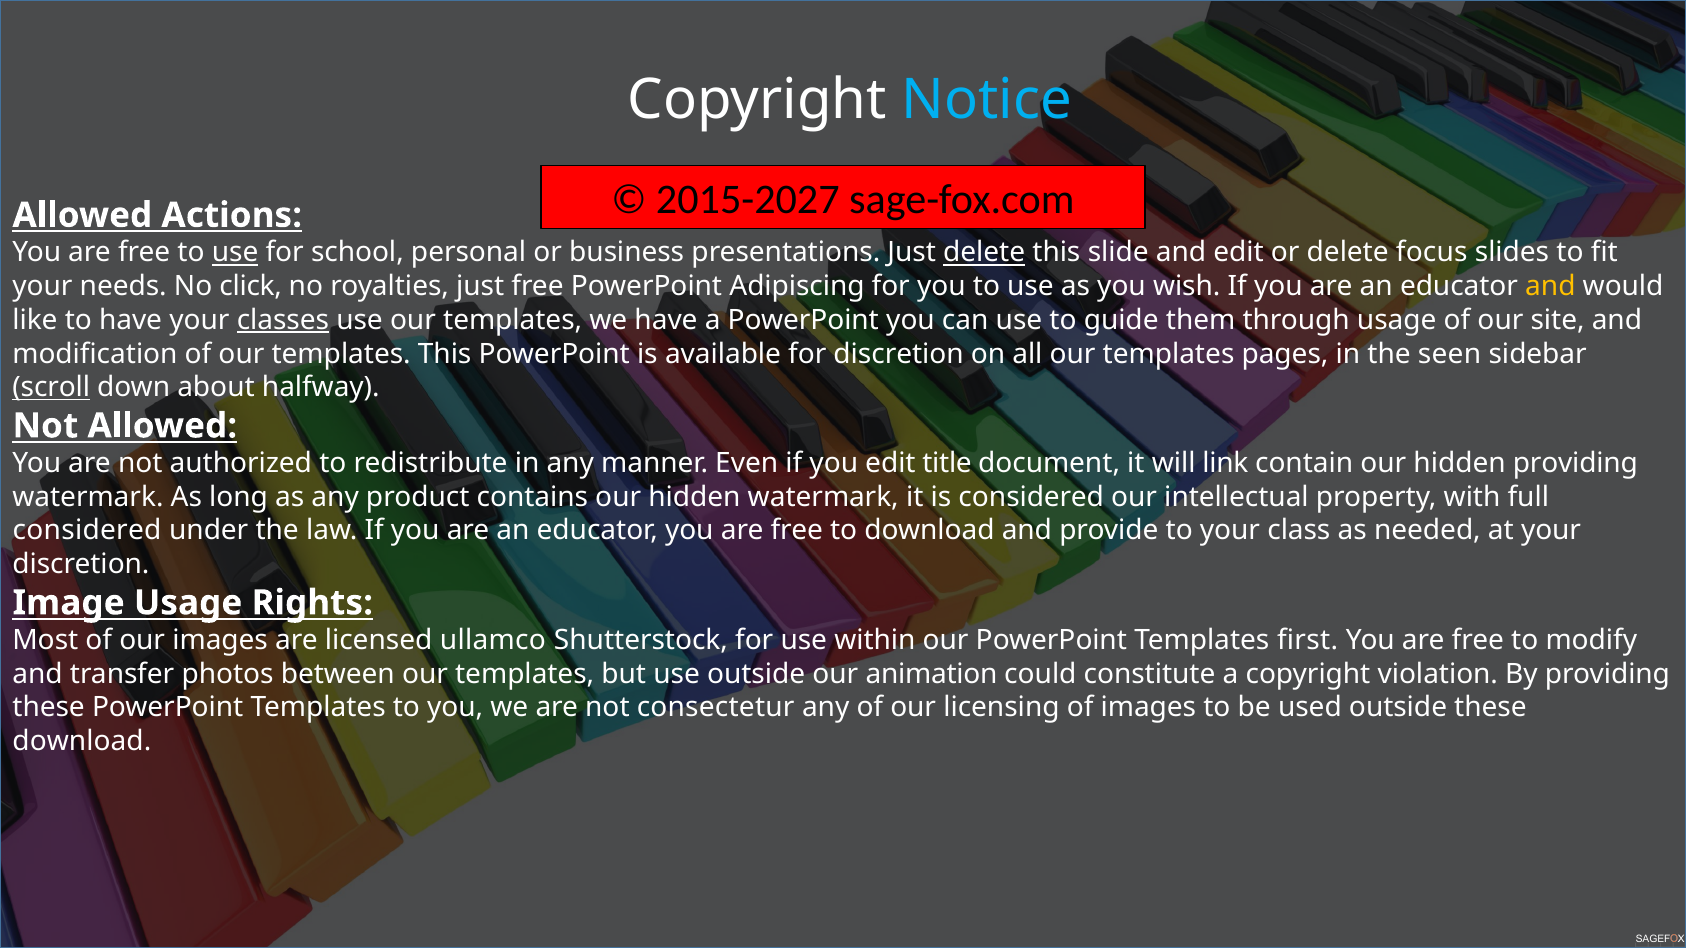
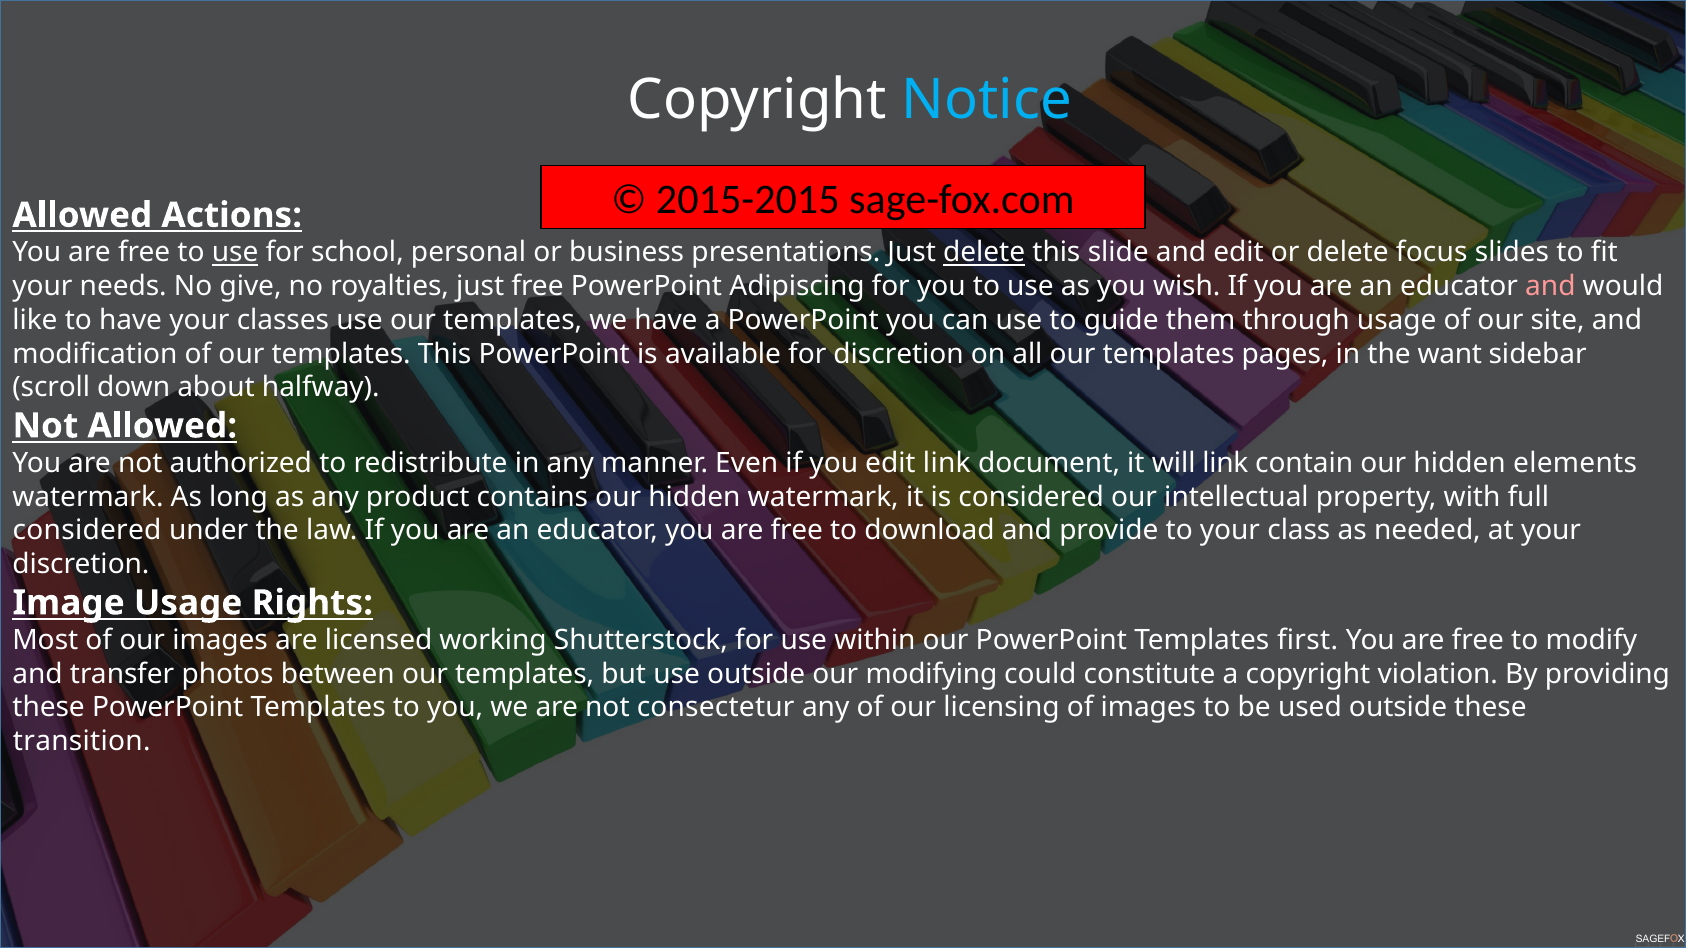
2015-2027: 2015-2027 -> 2015-2015
click: click -> give
and at (1550, 286) colour: yellow -> pink
classes underline: present -> none
seen: seen -> want
scroll underline: present -> none
edit title: title -> link
hidden providing: providing -> elements
ullamco: ullamco -> working
animation: animation -> modifying
download at (82, 742): download -> transition
